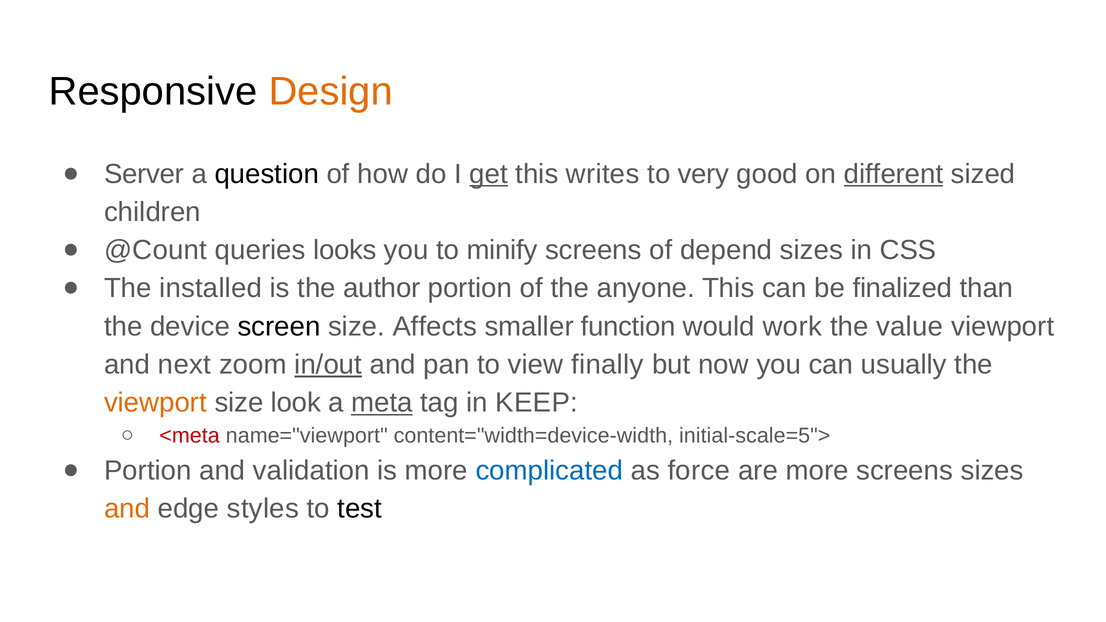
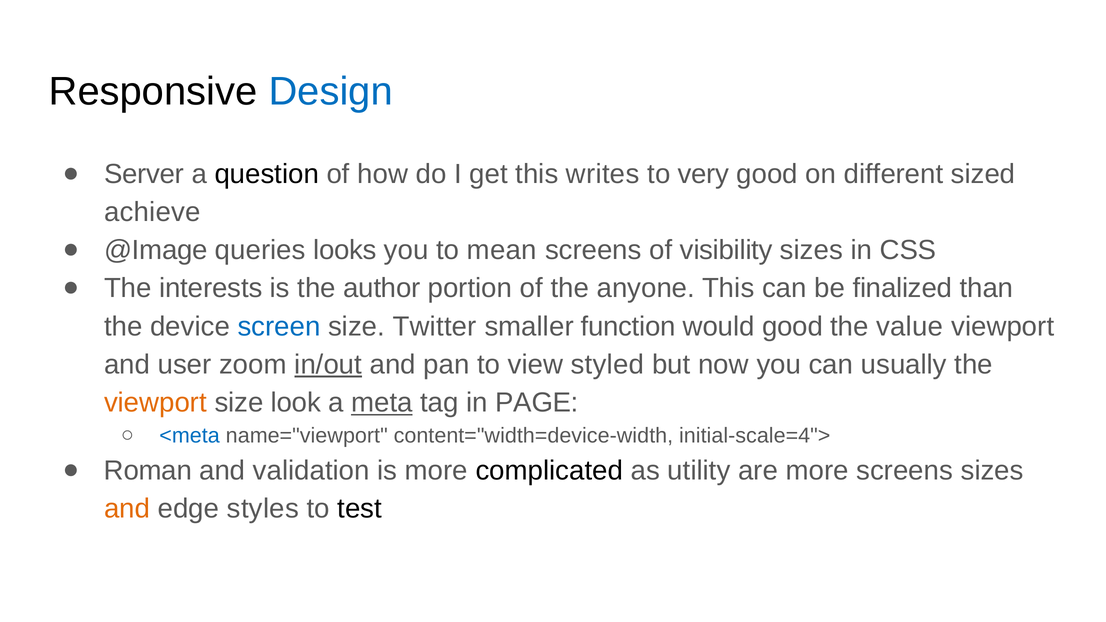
Design colour: orange -> blue
get underline: present -> none
different underline: present -> none
children: children -> achieve
@Count: @Count -> @Image
minify: minify -> mean
depend: depend -> visibility
installed: installed -> interests
screen colour: black -> blue
Affects: Affects -> Twitter
would work: work -> good
next: next -> user
finally: finally -> styled
KEEP: KEEP -> PAGE
<meta colour: red -> blue
initial-scale=5">: initial-scale=5"> -> initial-scale=4">
Portion at (148, 471): Portion -> Roman
complicated colour: blue -> black
force: force -> utility
